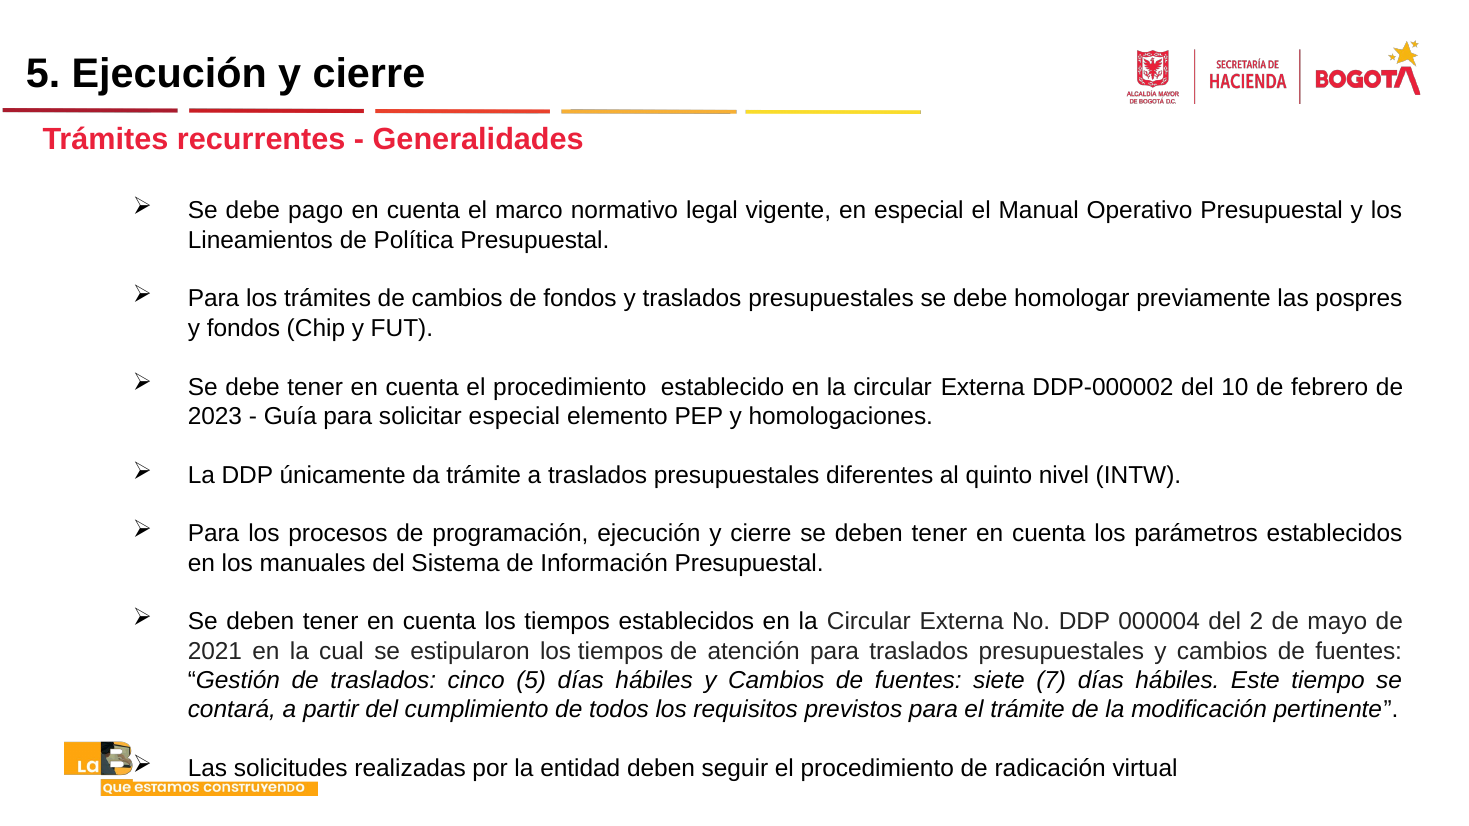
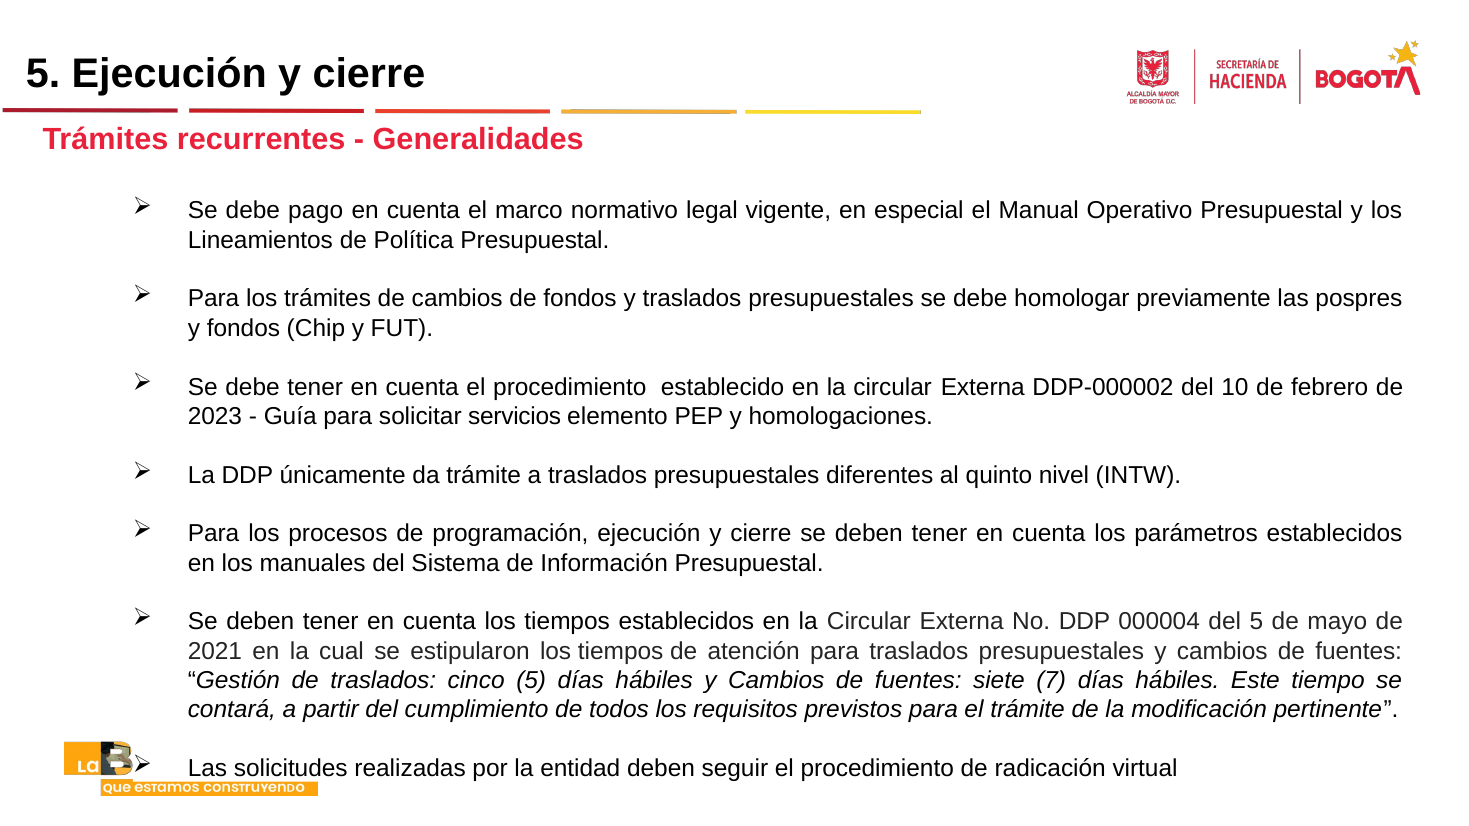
solicitar especial: especial -> servicios
del 2: 2 -> 5
